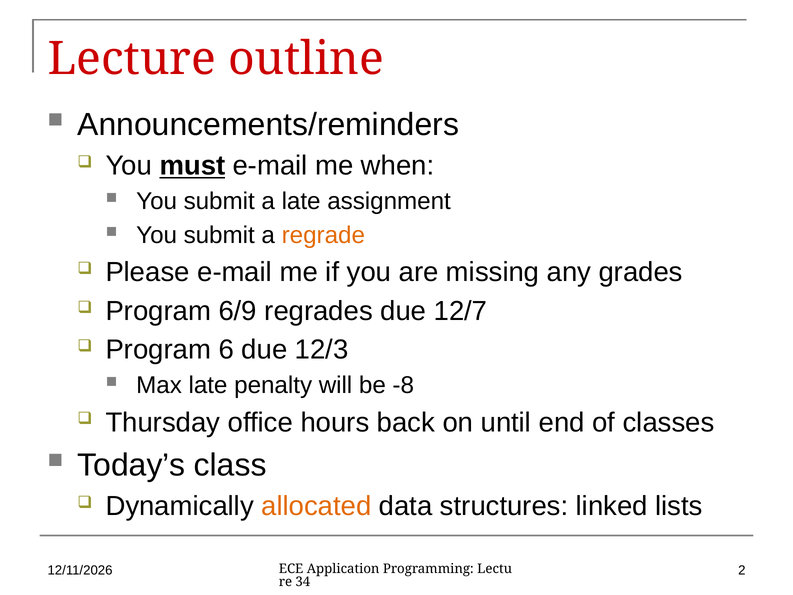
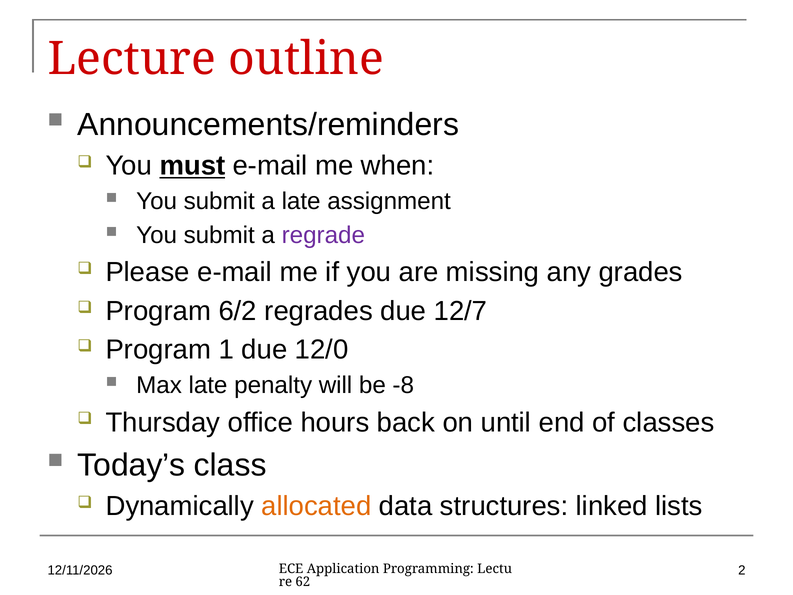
regrade colour: orange -> purple
6/9: 6/9 -> 6/2
6: 6 -> 1
12/3: 12/3 -> 12/0
34: 34 -> 62
